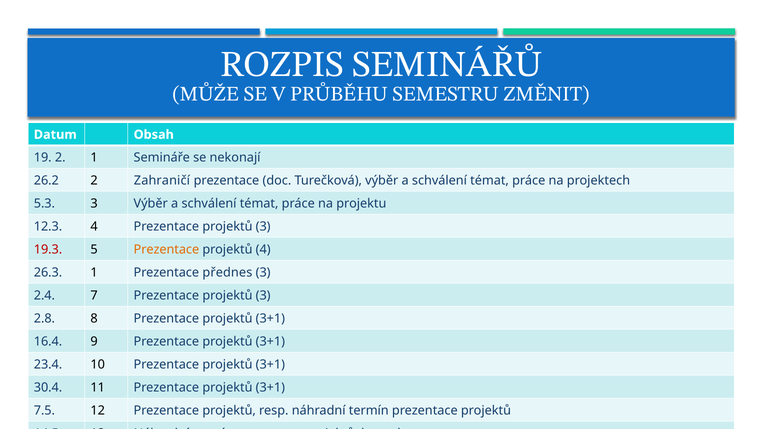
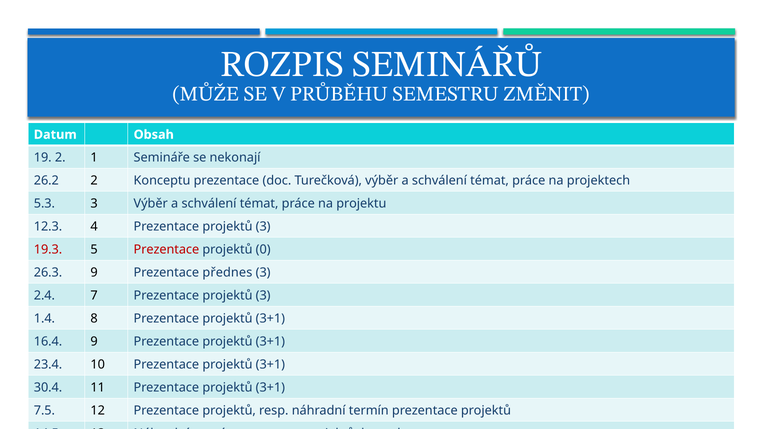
Zahraničí: Zahraničí -> Konceptu
Prezentace at (166, 250) colour: orange -> red
projektů 4: 4 -> 0
26.3 1: 1 -> 9
2.8: 2.8 -> 1.4
